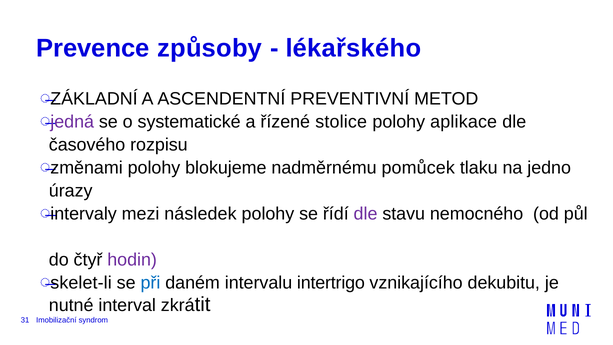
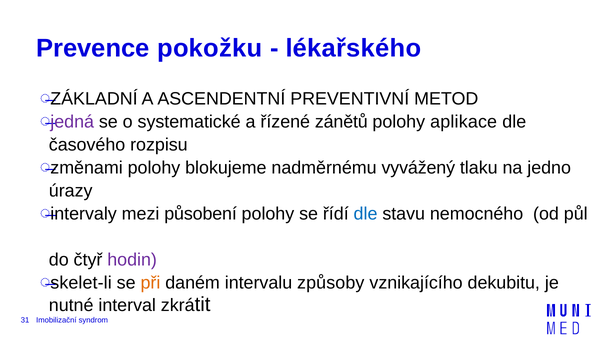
způsoby: způsoby -> pokožku
stolice: stolice -> zánětů
pomůcek: pomůcek -> vyvážený
následek: následek -> působení
dle at (366, 214) colour: purple -> blue
při colour: blue -> orange
intertrigo: intertrigo -> způsoby
